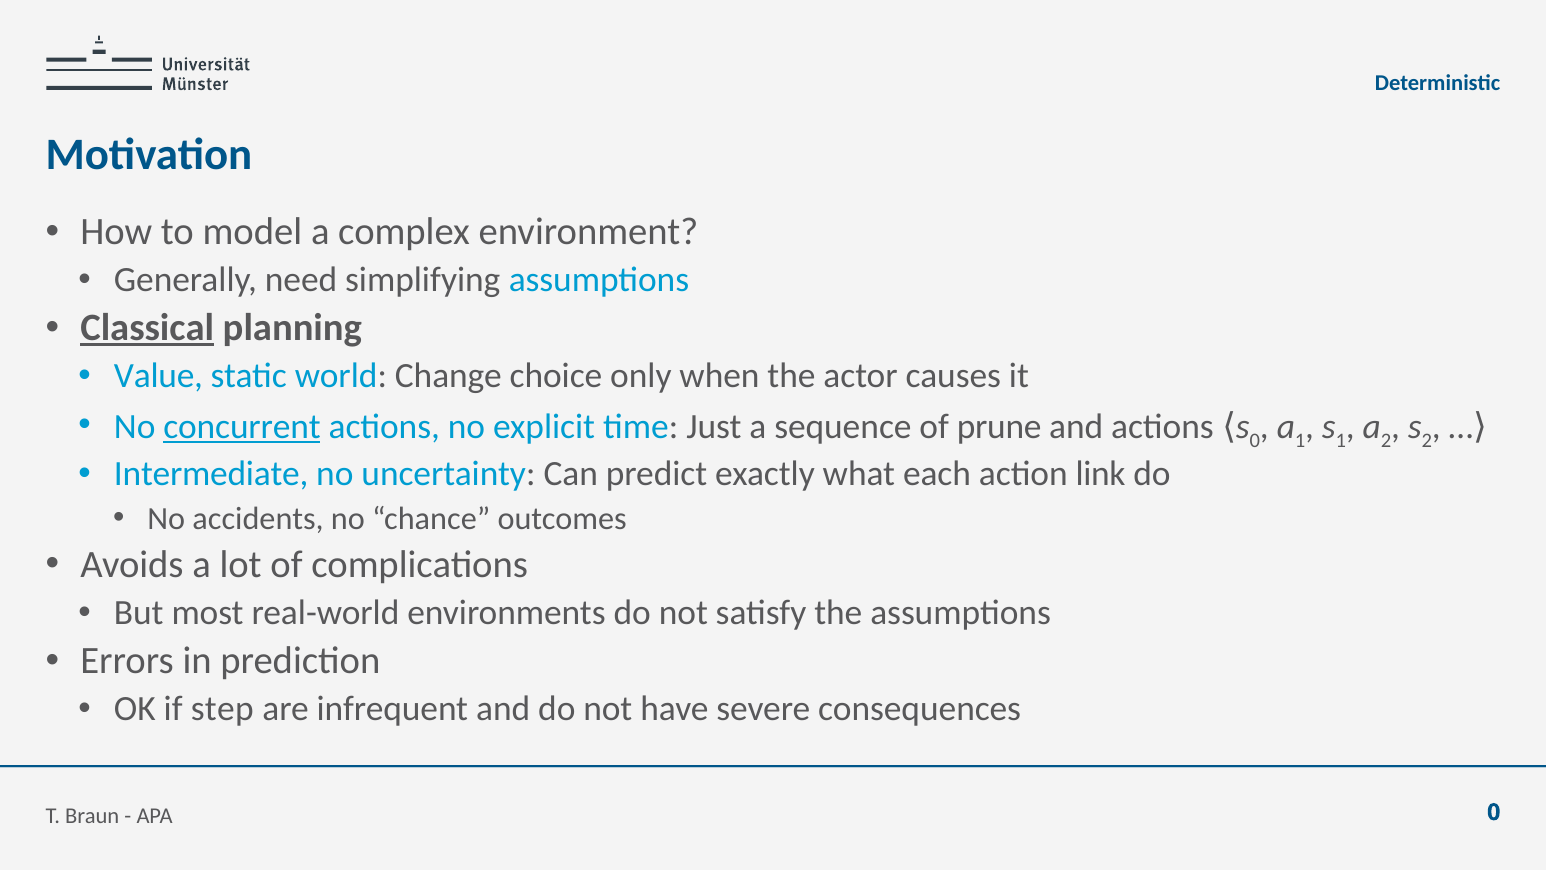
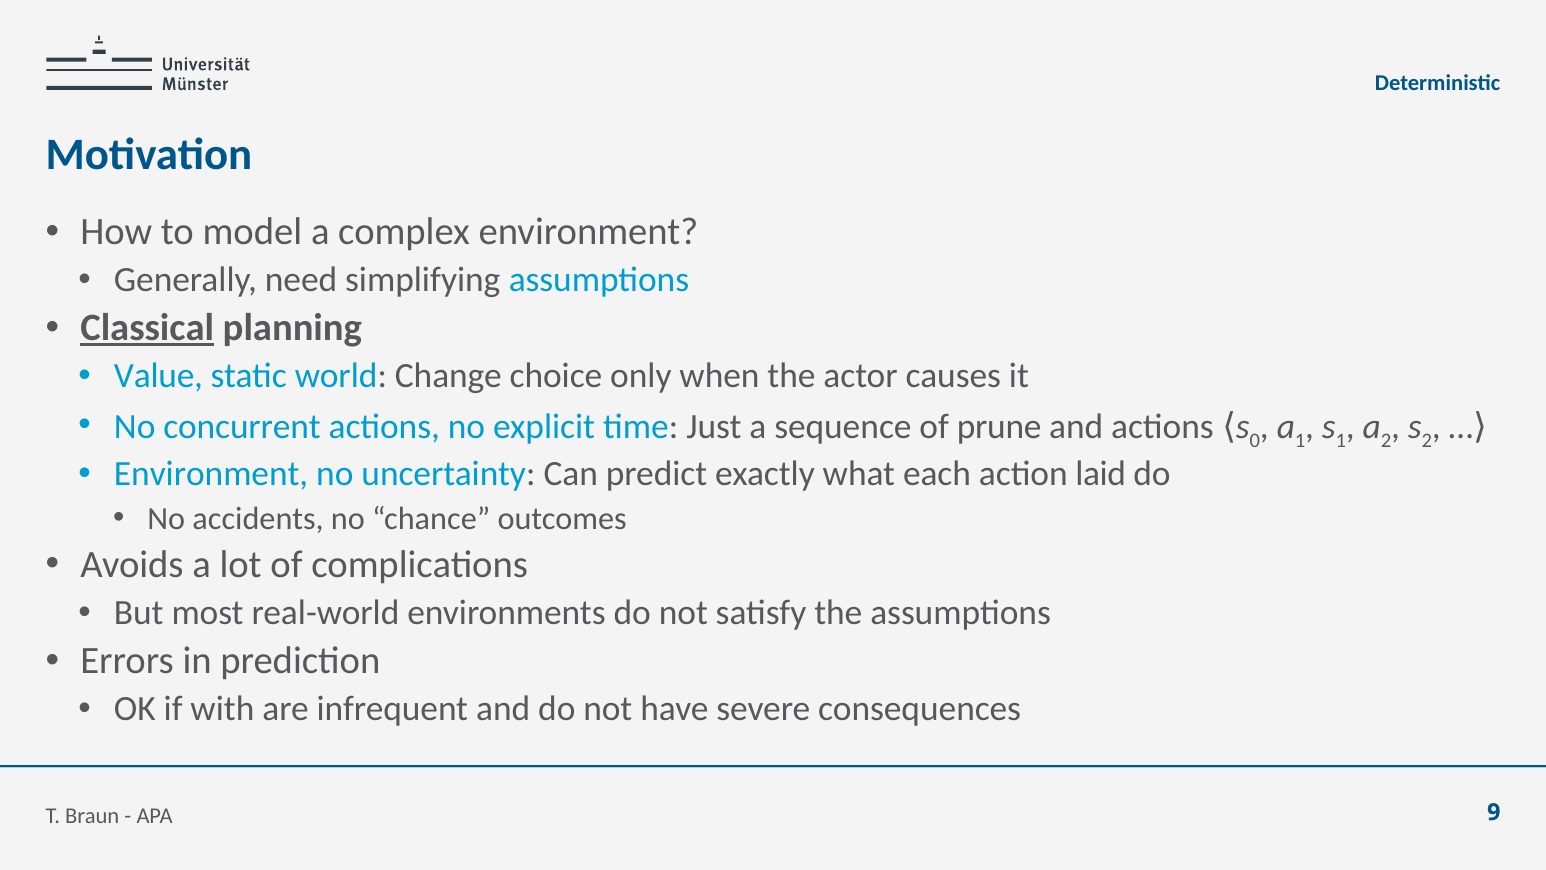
concurrent underline: present -> none
Intermediate at (211, 474): Intermediate -> Environment
link: link -> laid
step: step -> with
APA 0: 0 -> 9
